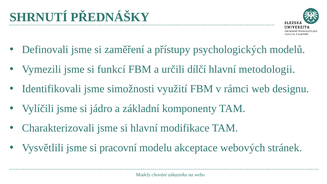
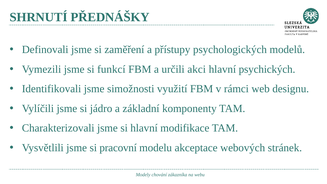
dílčí: dílčí -> akci
metodologii: metodologii -> psychických
